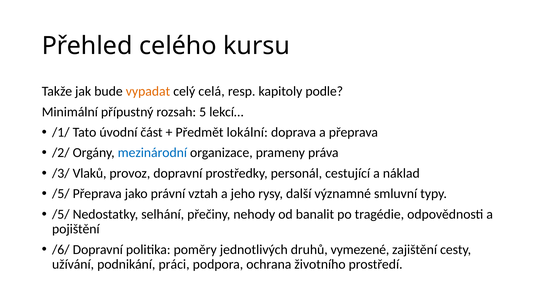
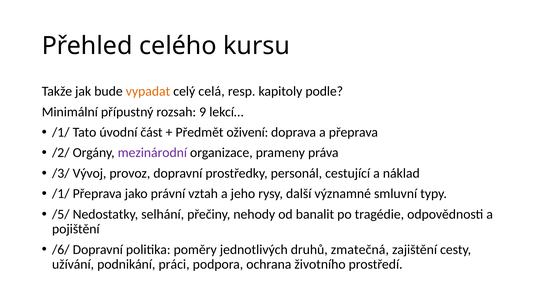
5: 5 -> 9
lokální: lokální -> oživení
mezinárodní colour: blue -> purple
Vlaků: Vlaků -> Vývoj
/5/ at (61, 194): /5/ -> /1/
vymezené: vymezené -> zmatečná
